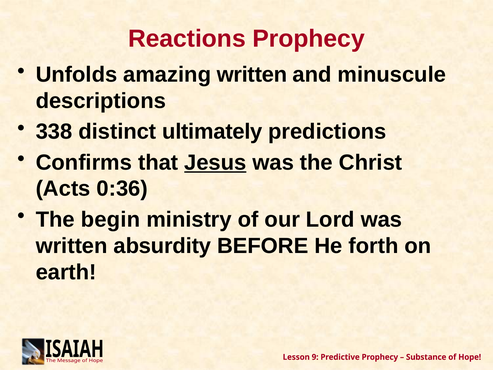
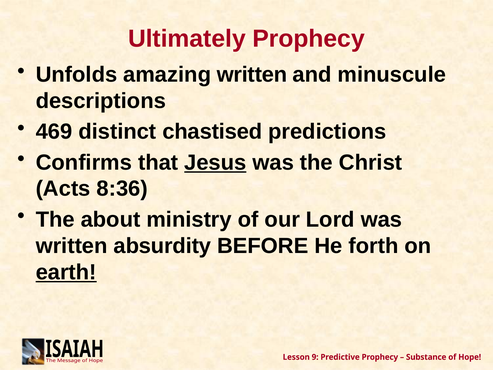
Reactions: Reactions -> Ultimately
338: 338 -> 469
ultimately: ultimately -> chastised
0:36: 0:36 -> 8:36
begin: begin -> about
earth underline: none -> present
